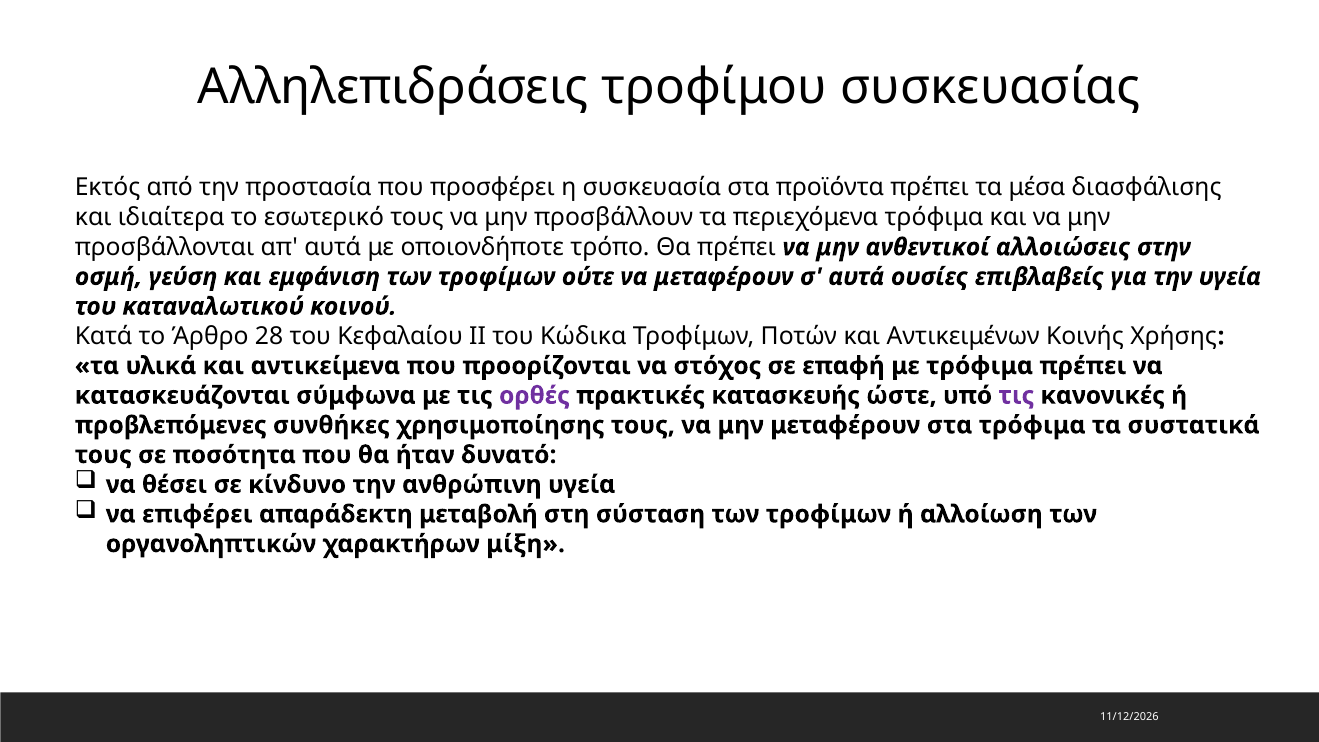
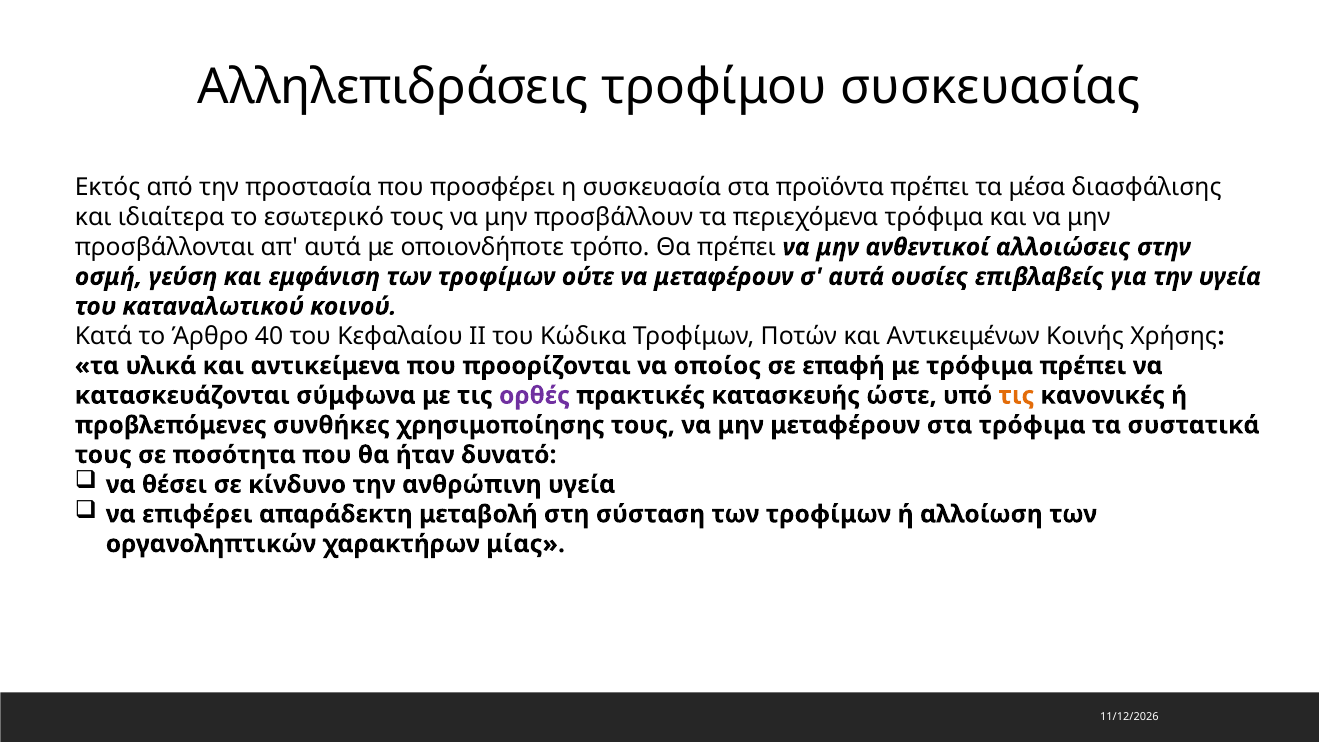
28: 28 -> 40
στόχος: στόχος -> οποίος
τις at (1016, 396) colour: purple -> orange
μίξη: μίξη -> μίας
